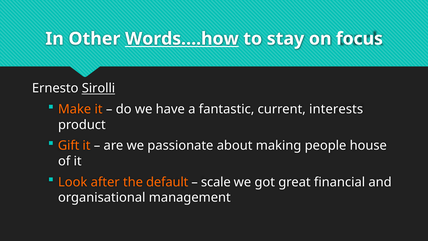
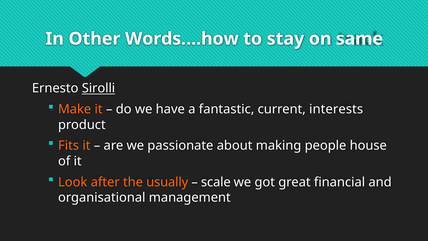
Words….how underline: present -> none
focus: focus -> same
Gift: Gift -> Fits
default: default -> usually
